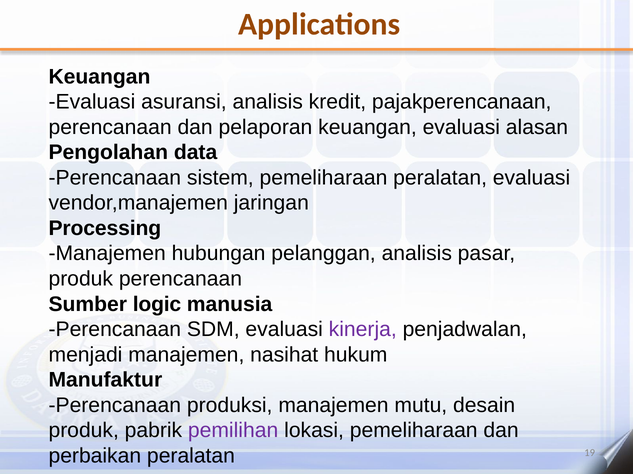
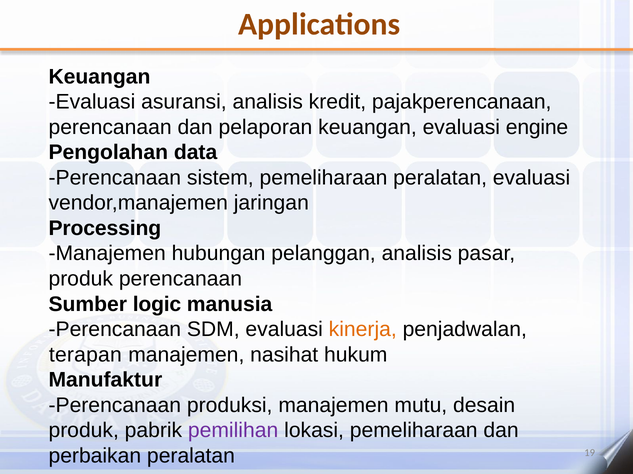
alasan: alasan -> engine
kinerja colour: purple -> orange
menjadi: menjadi -> terapan
